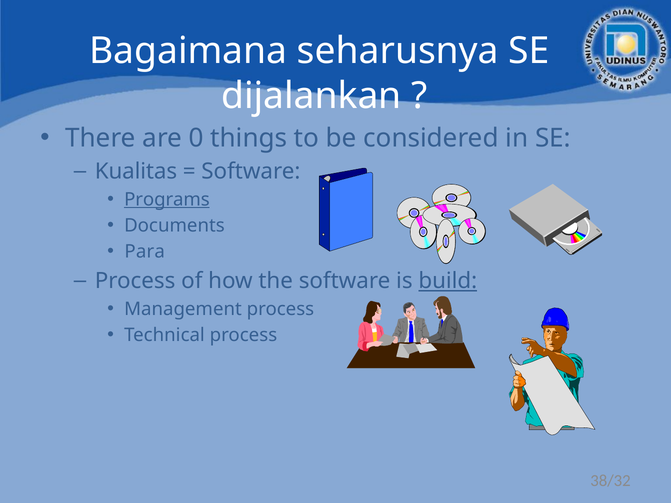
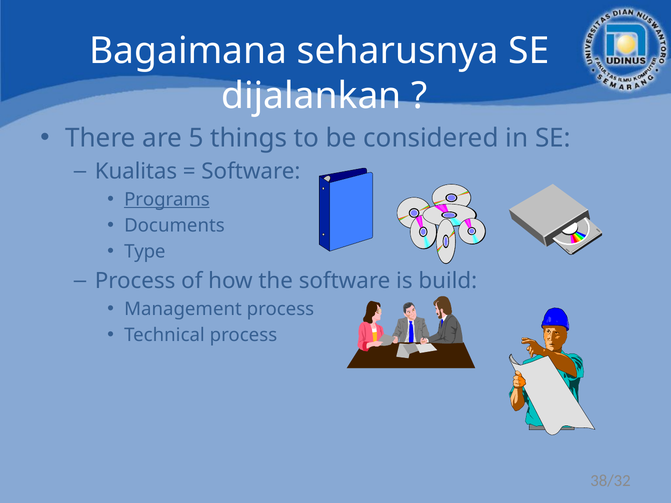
0: 0 -> 5
Para: Para -> Type
build underline: present -> none
